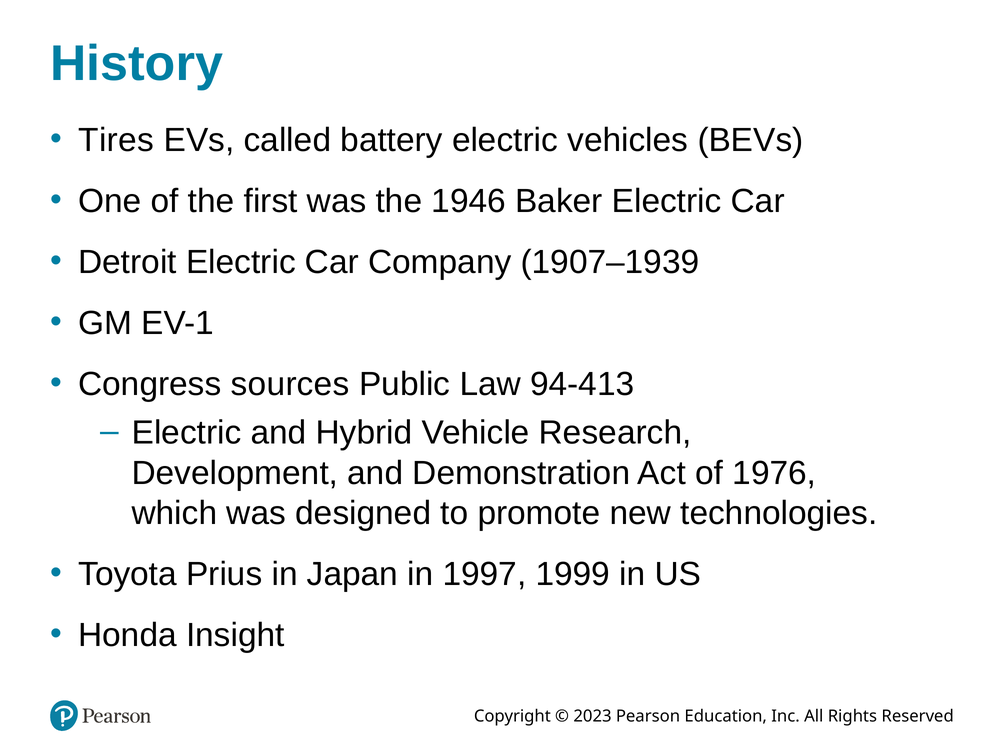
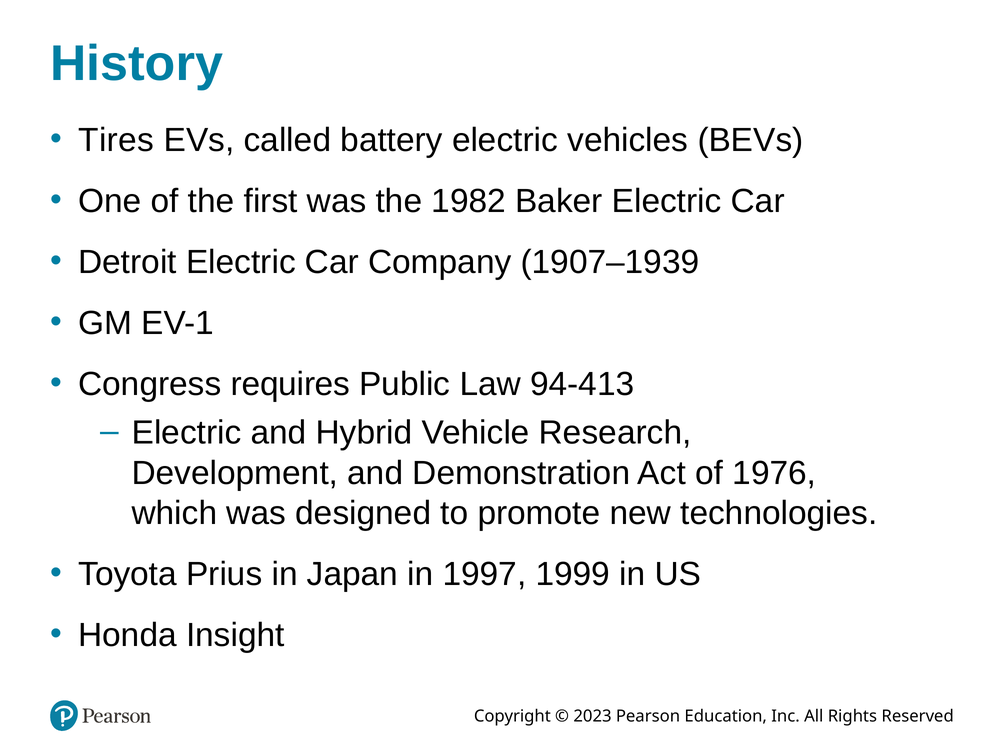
1946: 1946 -> 1982
sources: sources -> requires
